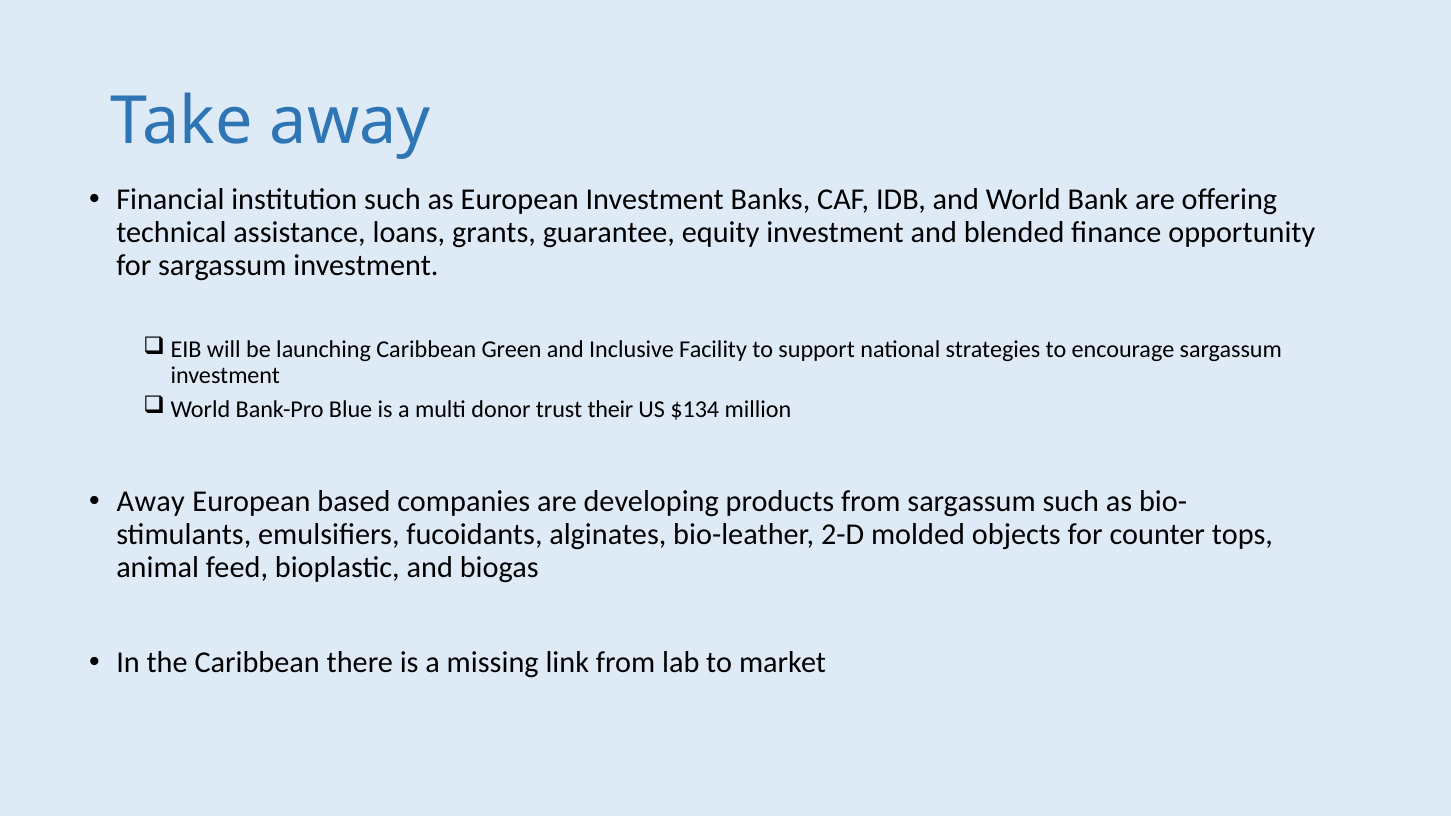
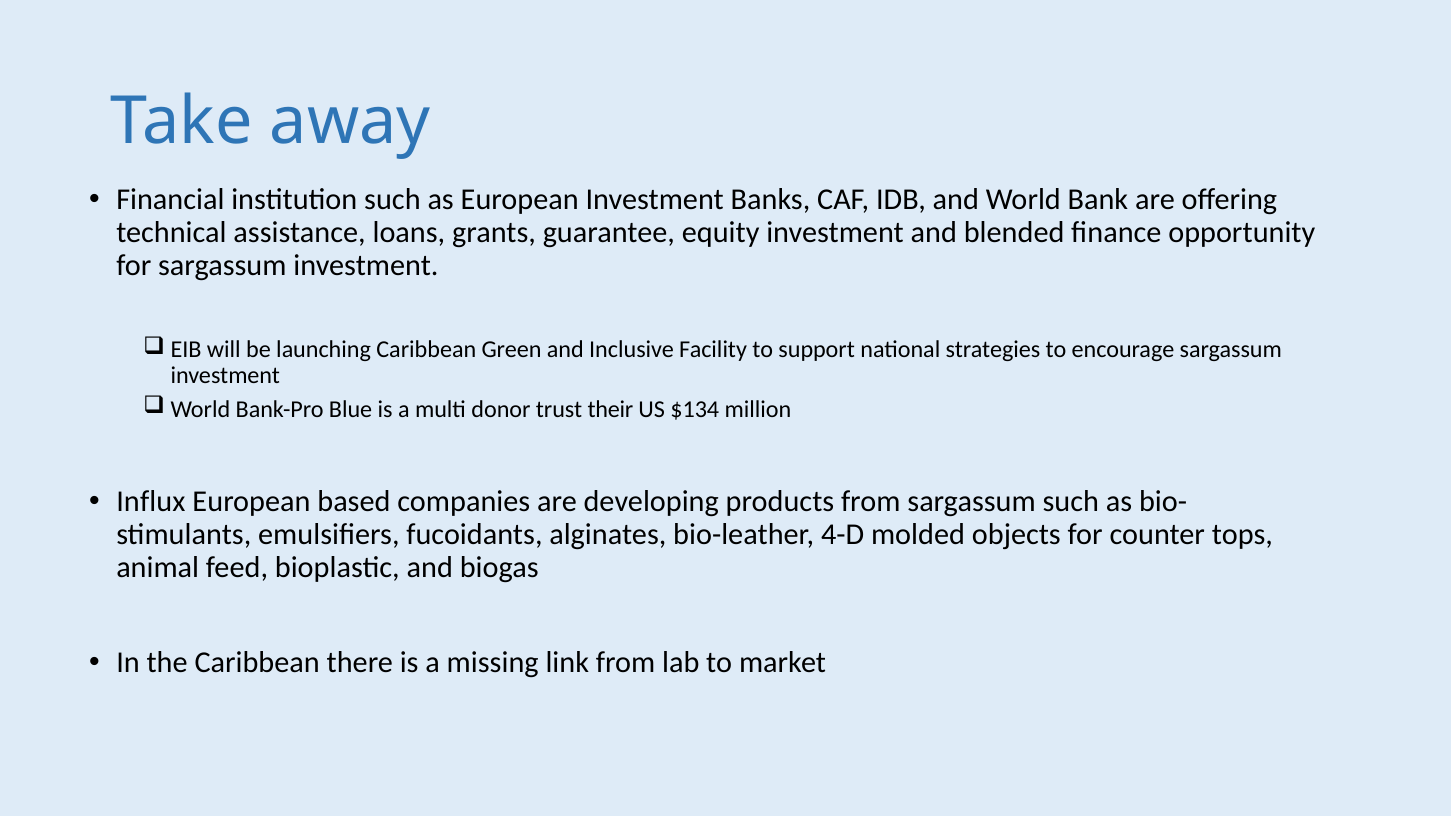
Away at (151, 502): Away -> Influx
2-D: 2-D -> 4-D
